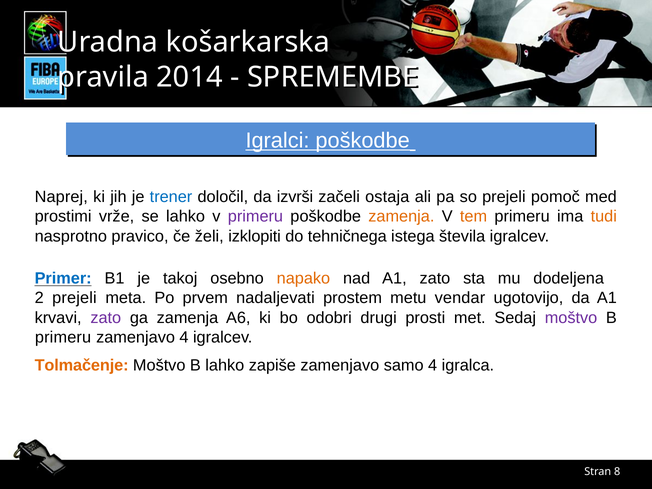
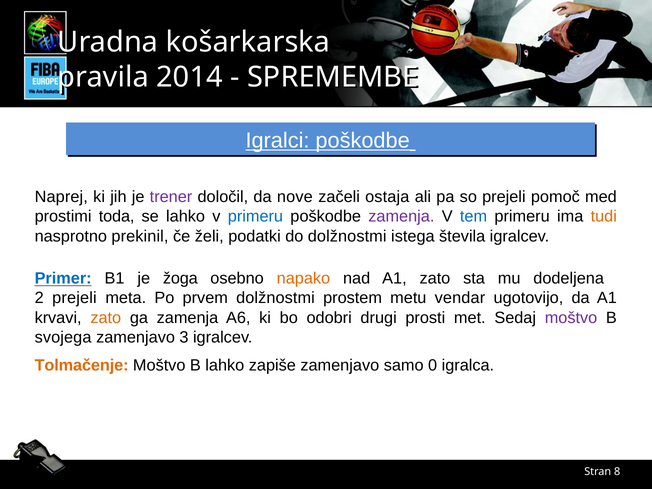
trener colour: blue -> purple
izvrši: izvrši -> nove
vrže: vrže -> toda
primeru at (255, 217) colour: purple -> blue
zamenja at (401, 217) colour: orange -> purple
tem colour: orange -> blue
pravico: pravico -> prekinil
izklopiti: izklopiti -> podatki
do tehničnega: tehničnega -> dolžnostmi
takoj: takoj -> žoga
prvem nadaljevati: nadaljevati -> dolžnostmi
zato at (106, 318) colour: purple -> orange
primeru at (63, 337): primeru -> svojega
zamenjavo 4: 4 -> 3
samo 4: 4 -> 0
